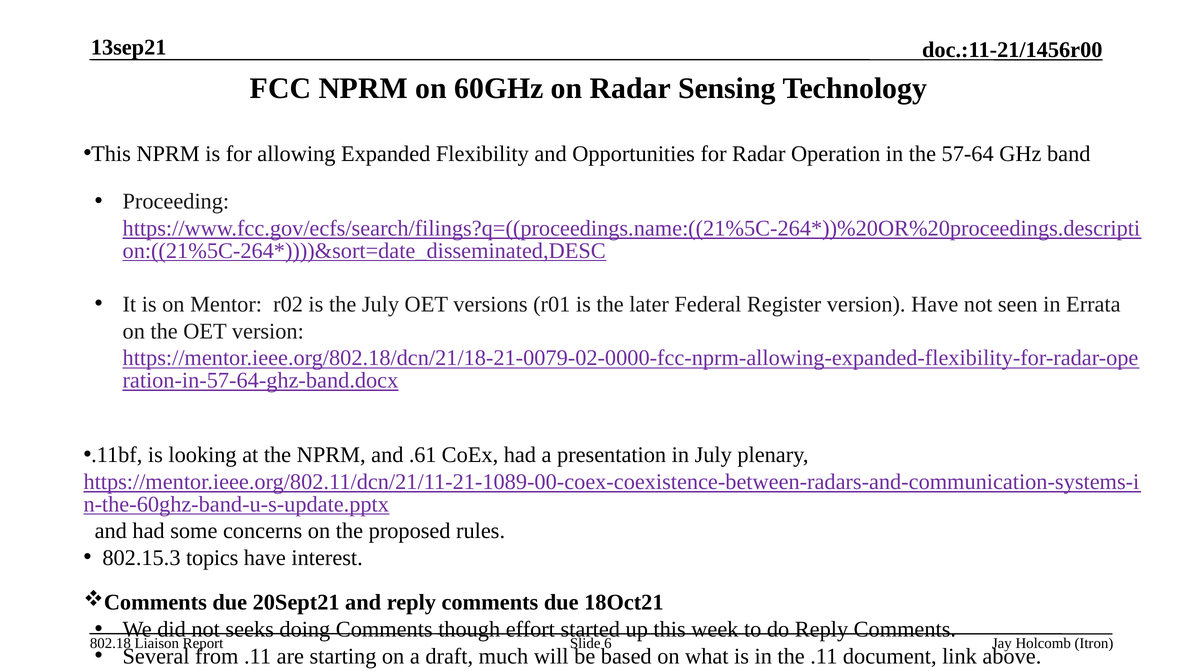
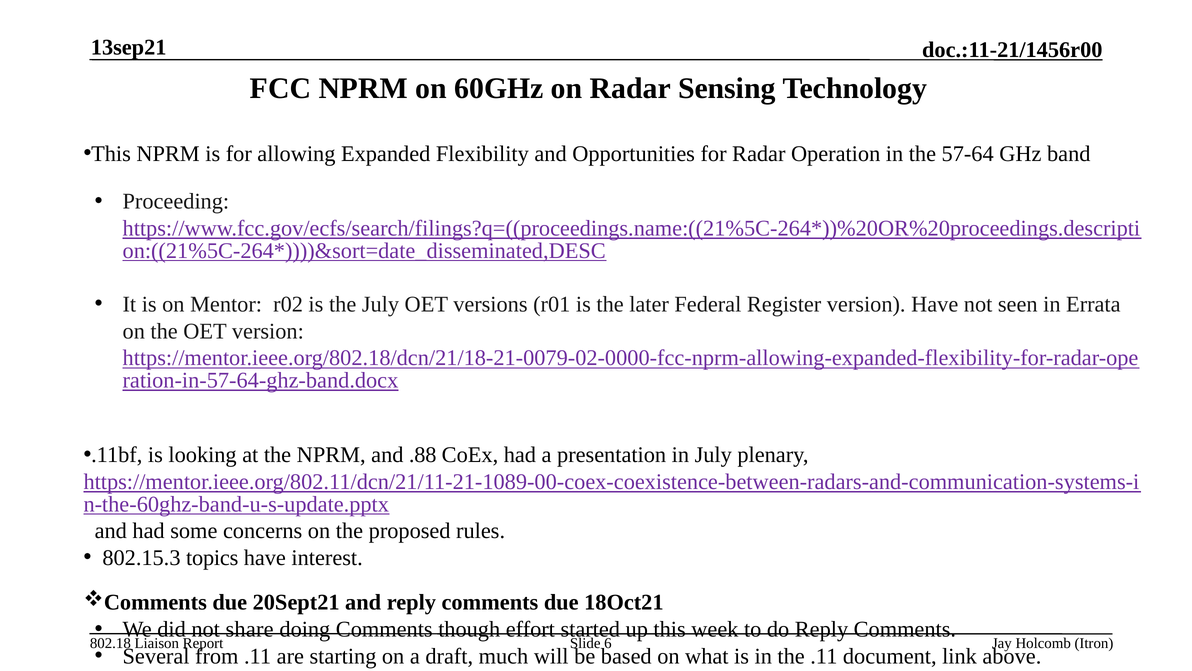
.61: .61 -> .88
seeks: seeks -> share
